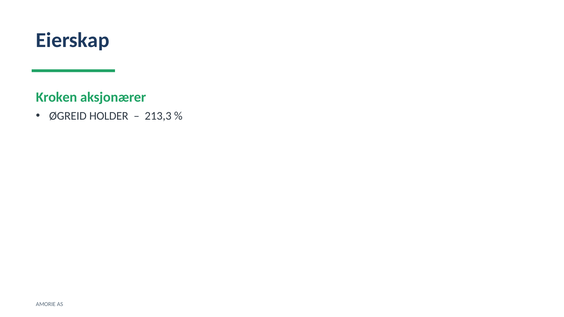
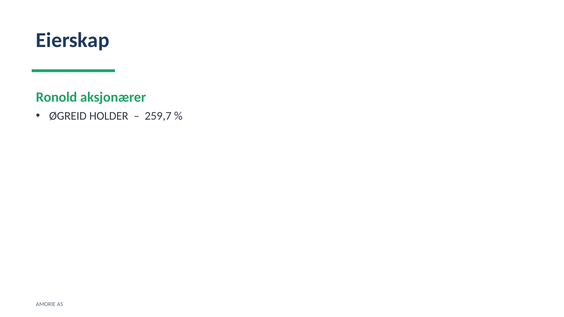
Kroken: Kroken -> Ronold
213,3: 213,3 -> 259,7
